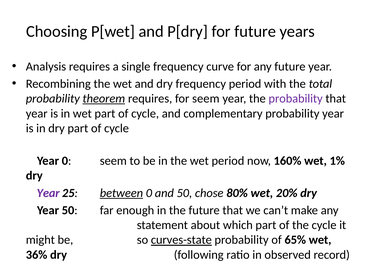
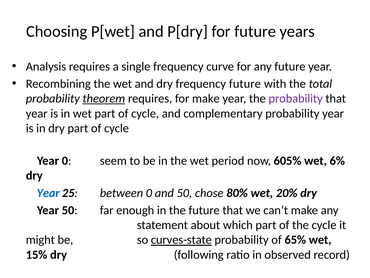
frequency period: period -> future
for seem: seem -> make
160%: 160% -> 605%
1%: 1% -> 6%
Year at (48, 193) colour: purple -> blue
between underline: present -> none
36%: 36% -> 15%
